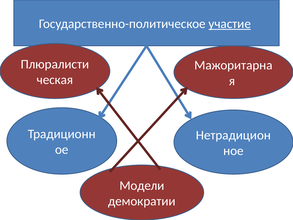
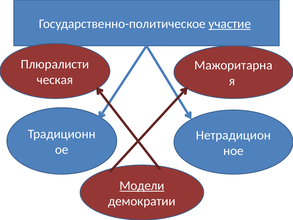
Модели underline: none -> present
